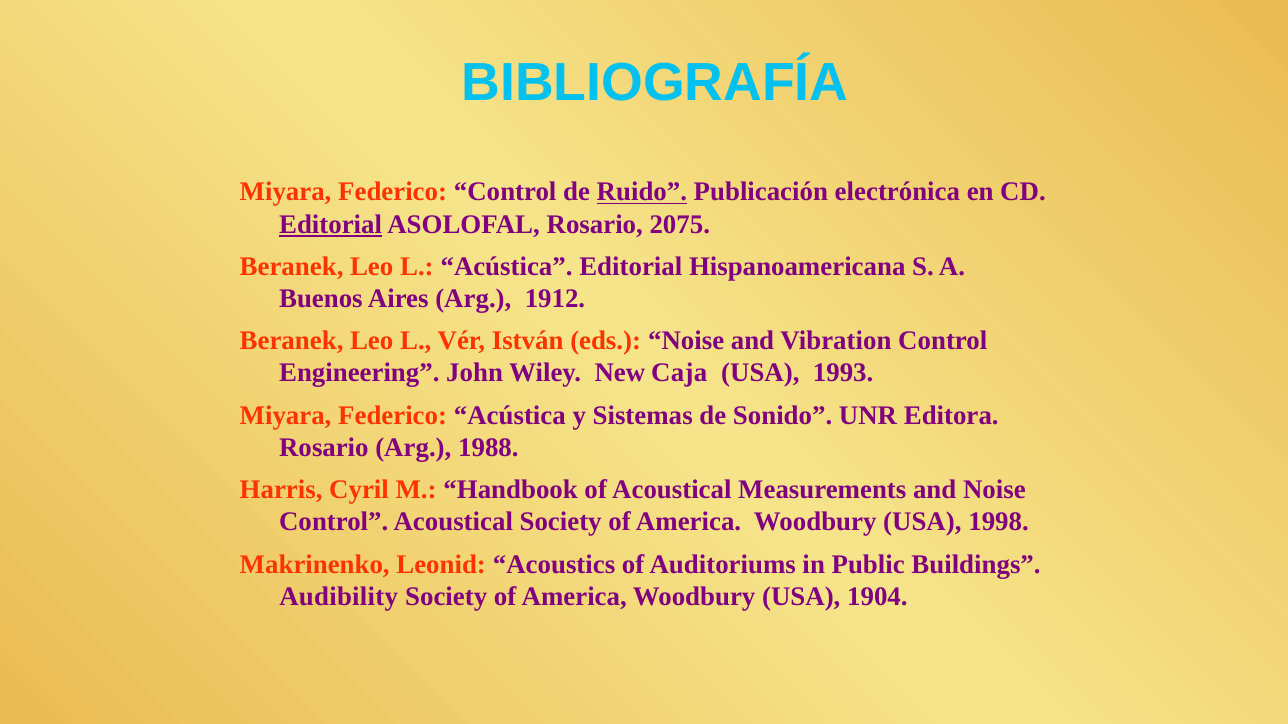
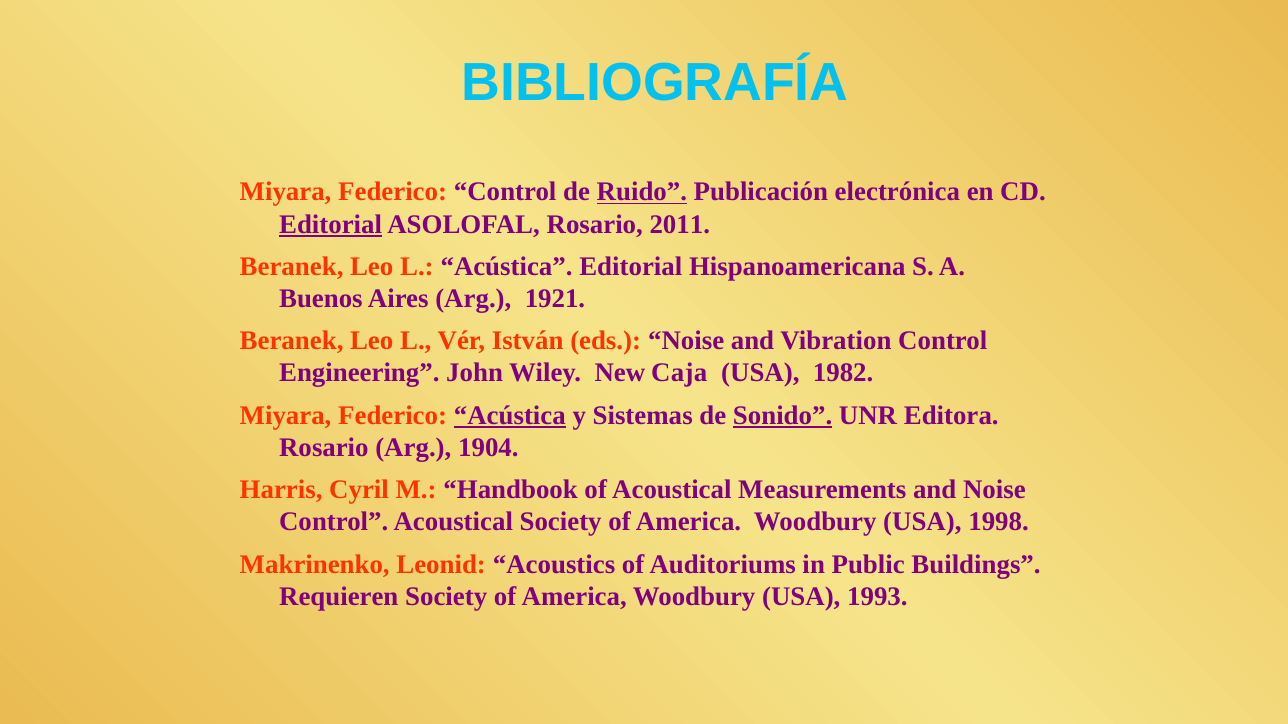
2075: 2075 -> 2011
1912: 1912 -> 1921
1993: 1993 -> 1982
Acústica at (510, 416) underline: none -> present
Sonido underline: none -> present
1988: 1988 -> 1904
Audibility: Audibility -> Requieren
1904: 1904 -> 1993
